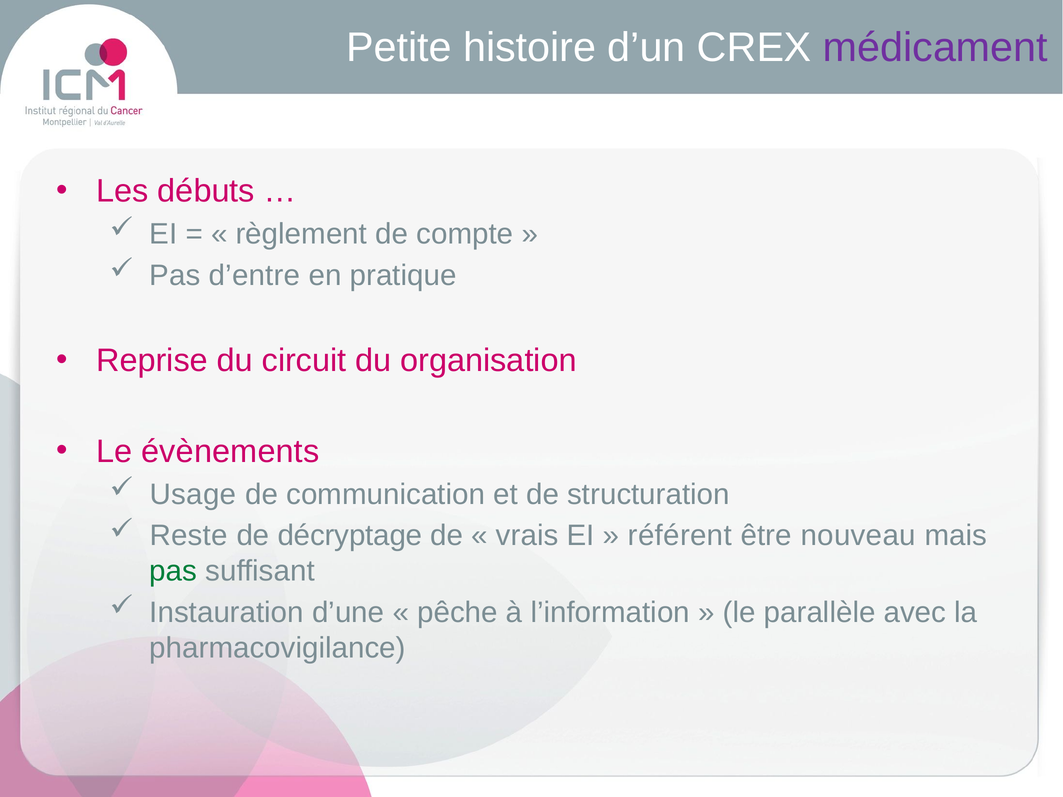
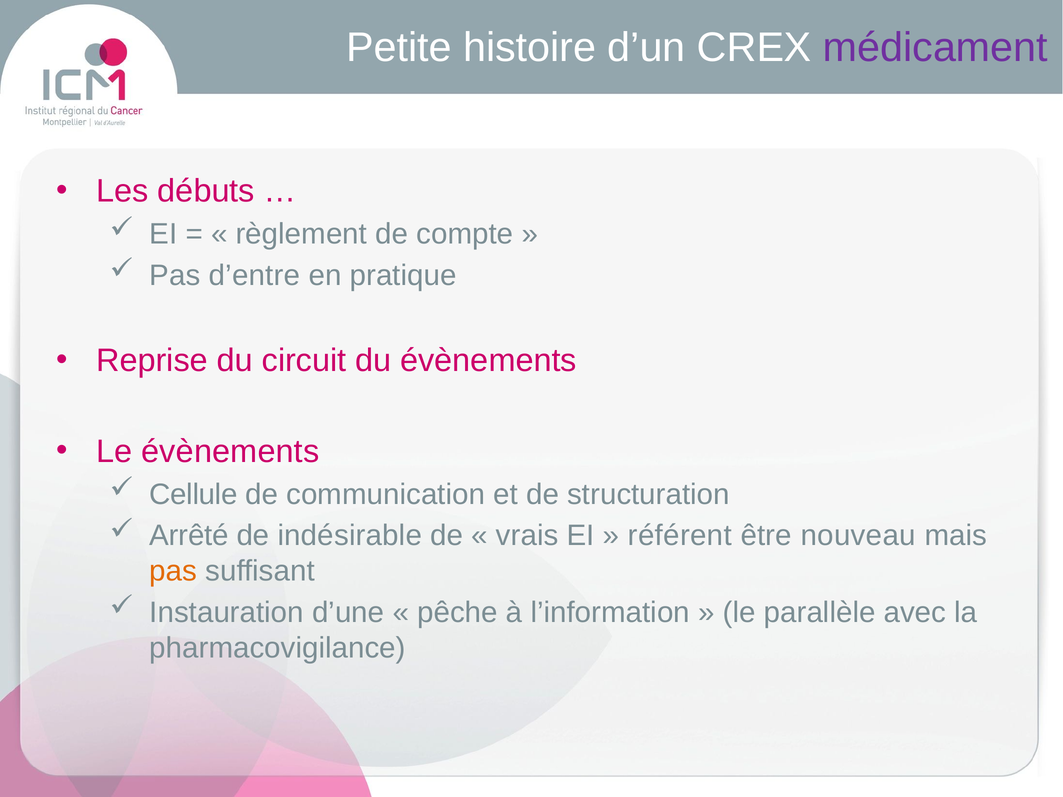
du organisation: organisation -> évènements
Usage: Usage -> Cellule
Reste: Reste -> Arrêté
décryptage: décryptage -> indésirable
pas at (173, 571) colour: green -> orange
